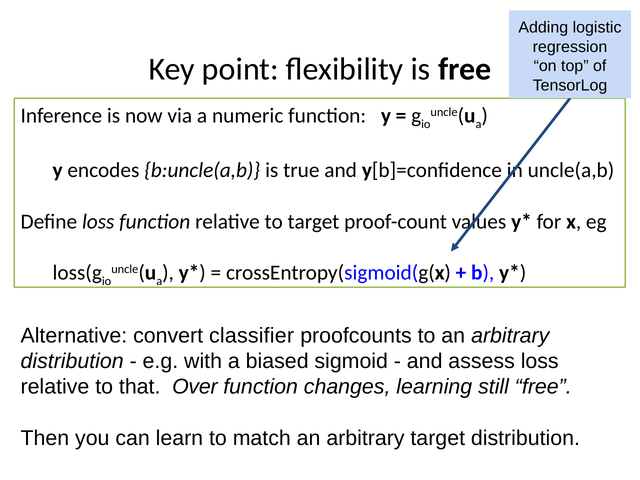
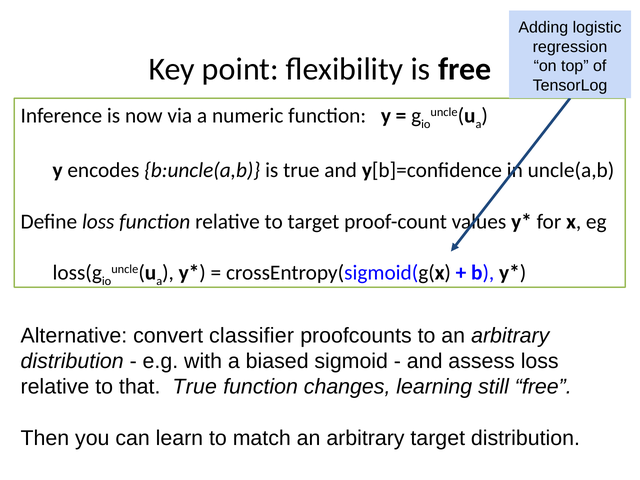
that Over: Over -> True
